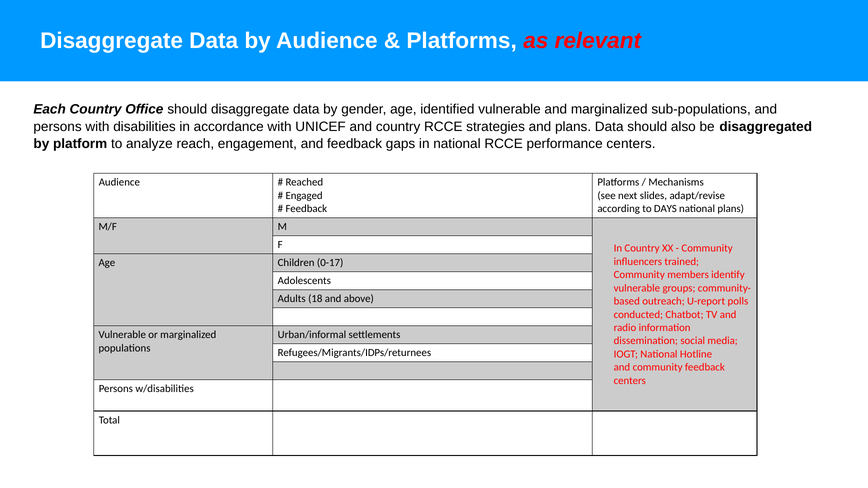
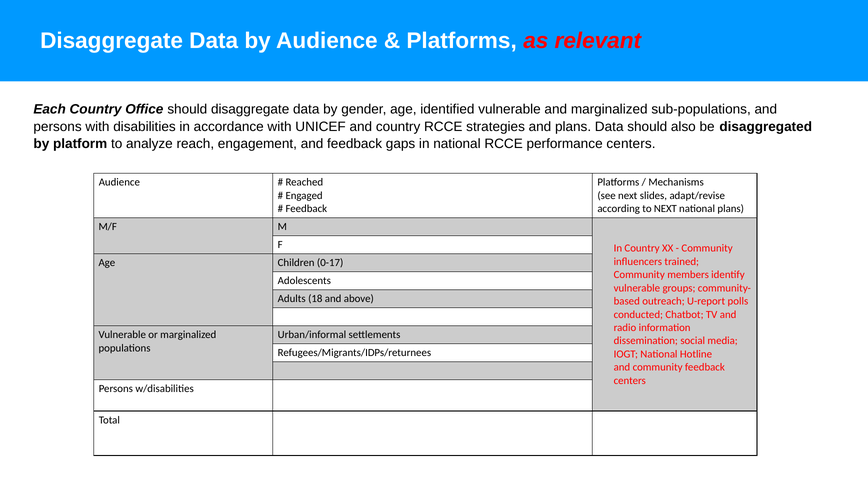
to DAYS: DAYS -> NEXT
